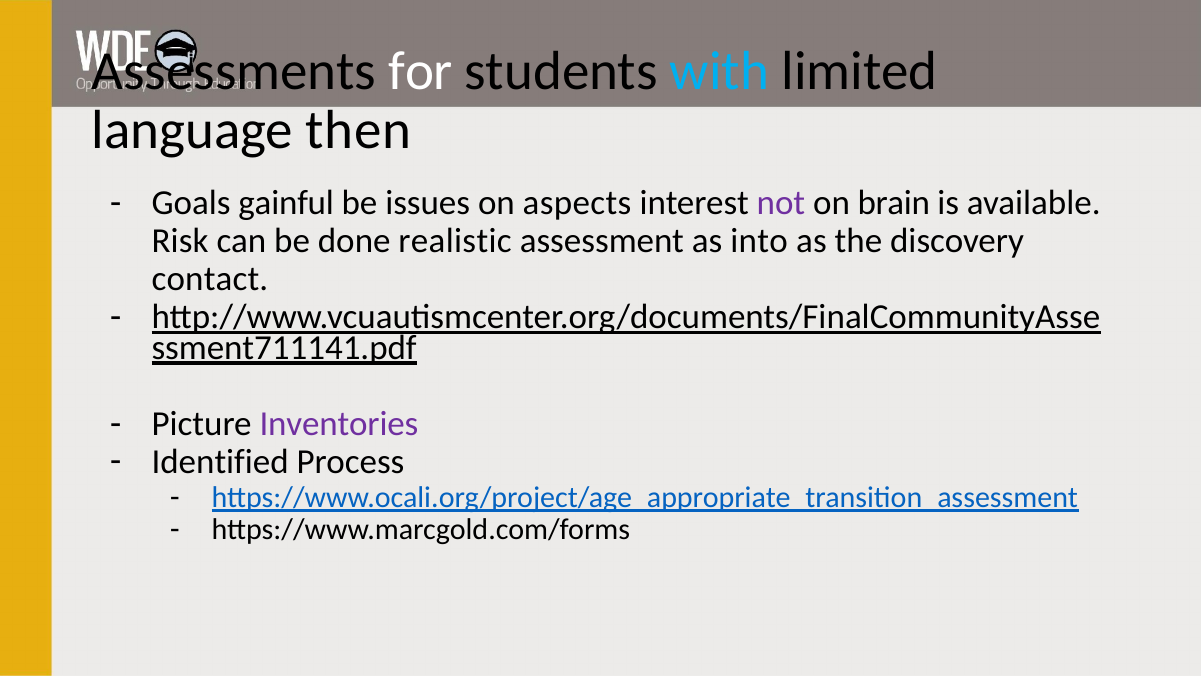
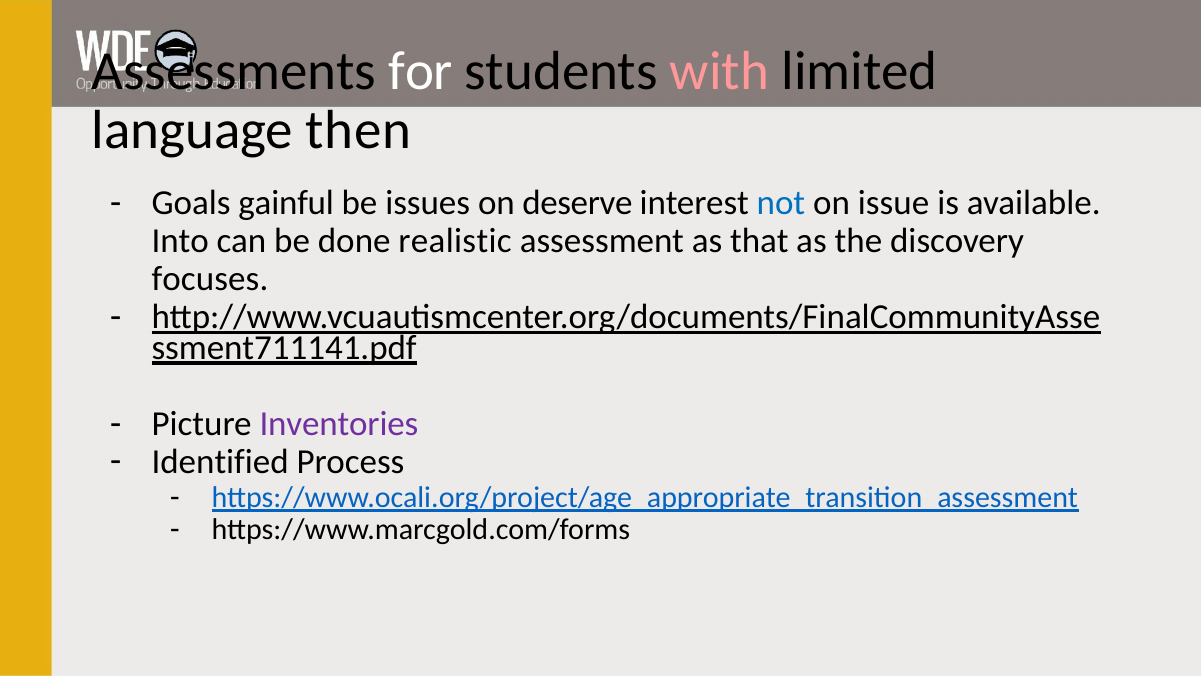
with colour: light blue -> pink
aspects: aspects -> deserve
not colour: purple -> blue
brain: brain -> issue
Risk: Risk -> Into
into: into -> that
contact: contact -> focuses
